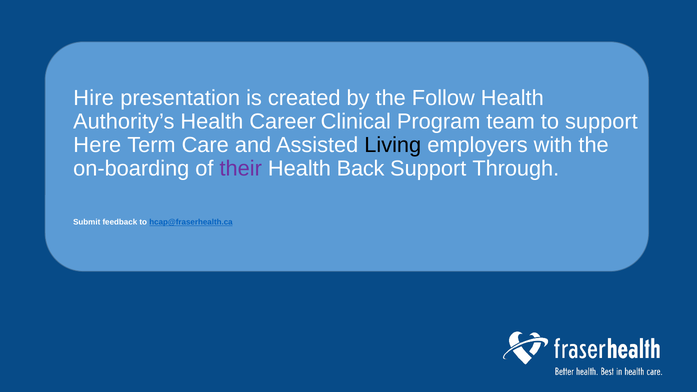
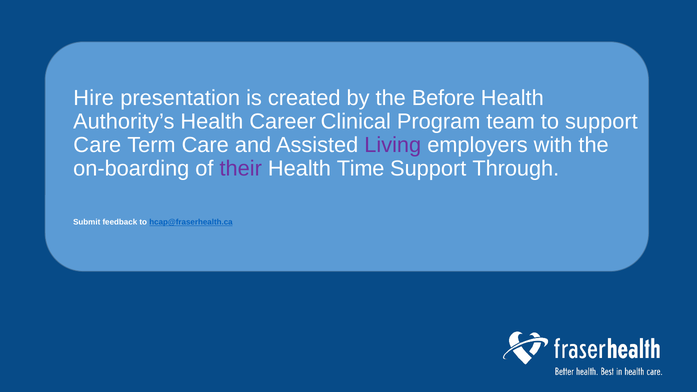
Follow: Follow -> Before
Here at (97, 145): Here -> Care
Living colour: black -> purple
Back: Back -> Time
